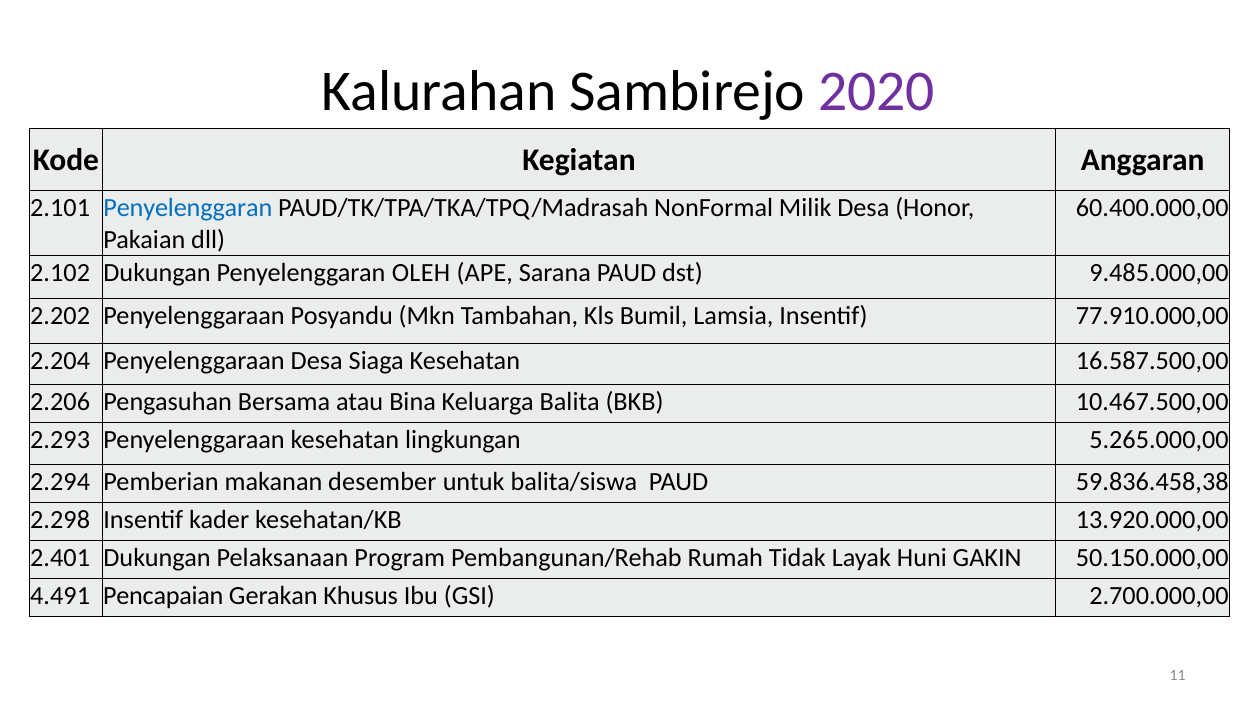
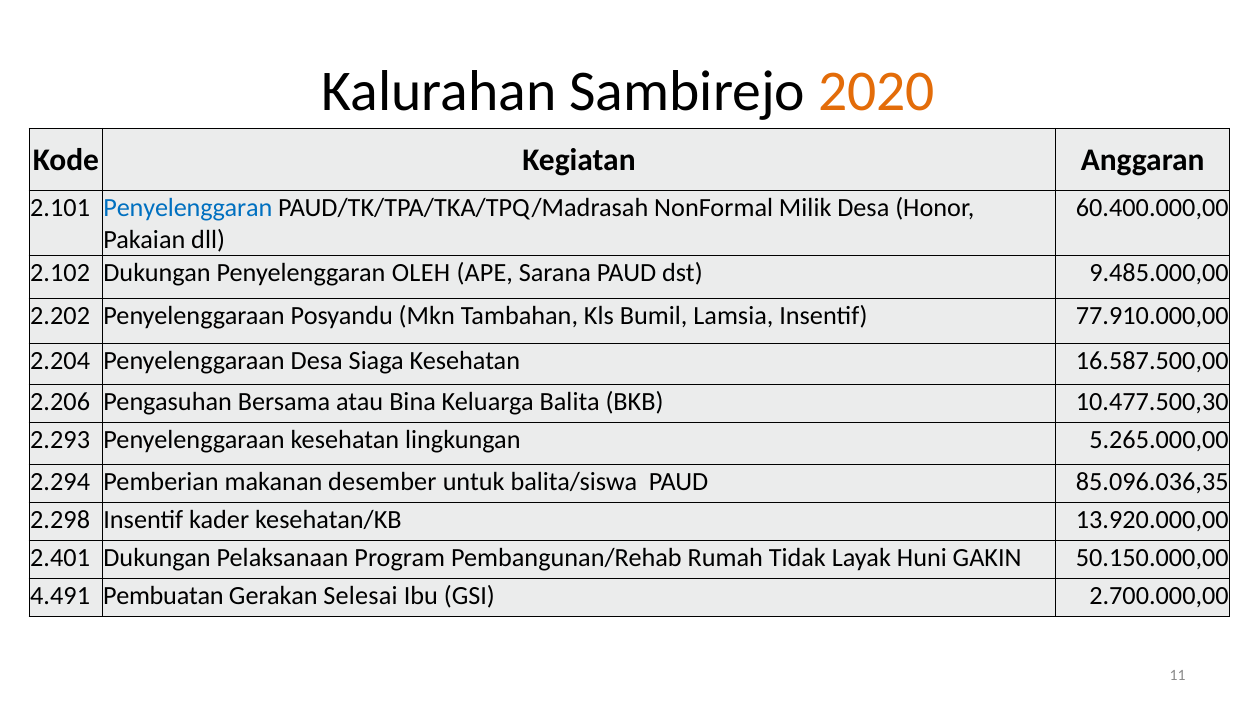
2020 colour: purple -> orange
10.467.500,00: 10.467.500,00 -> 10.477.500,30
59.836.458,38: 59.836.458,38 -> 85.096.036,35
Pencapaian: Pencapaian -> Pembuatan
Khusus: Khusus -> Selesai
